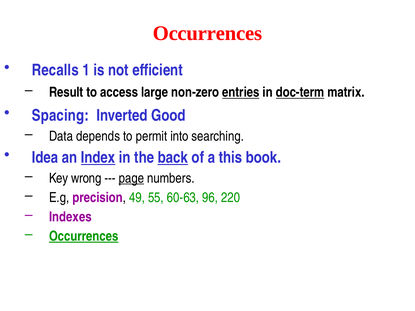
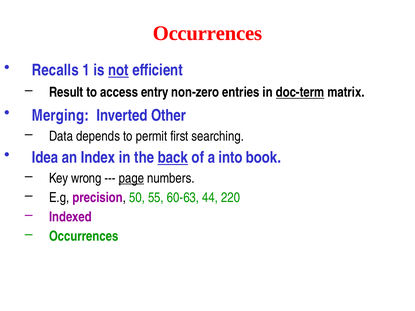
not underline: none -> present
large: large -> entry
entries underline: present -> none
Spacing: Spacing -> Merging
Good: Good -> Other
into: into -> first
Index underline: present -> none
this: this -> into
49: 49 -> 50
96: 96 -> 44
Indexes: Indexes -> Indexed
Occurrences at (84, 236) underline: present -> none
